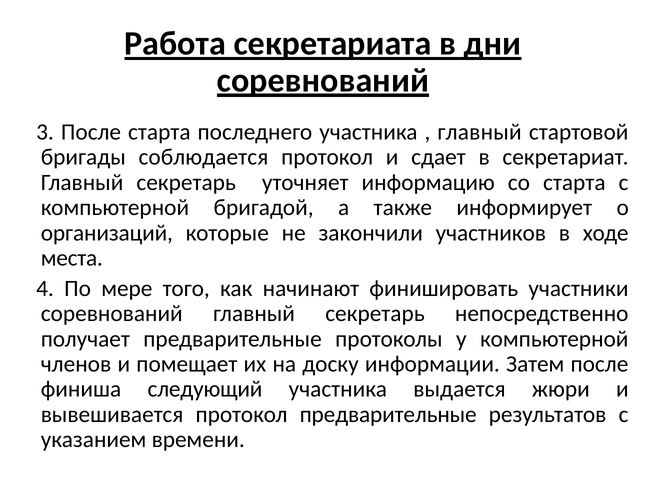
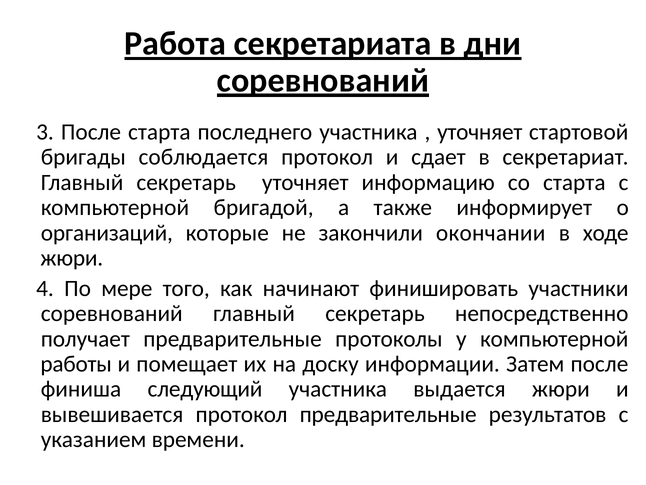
главный at (480, 132): главный -> уточняет
участников: участников -> окончании
места at (72, 258): места -> жюри
членов: членов -> работы
